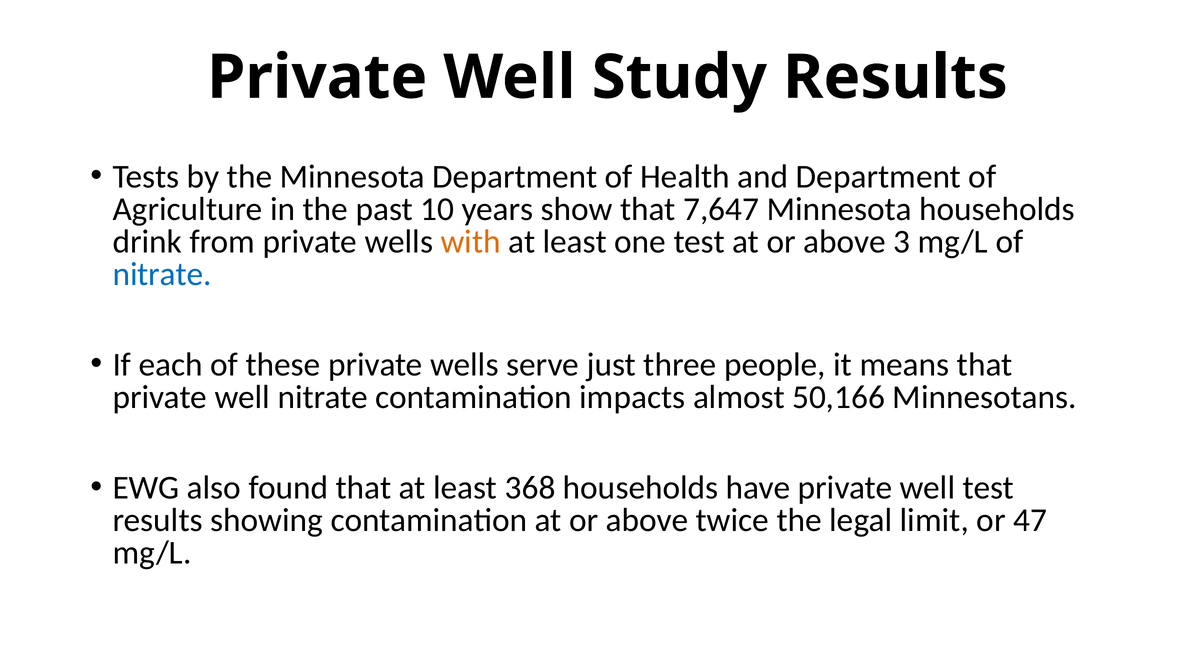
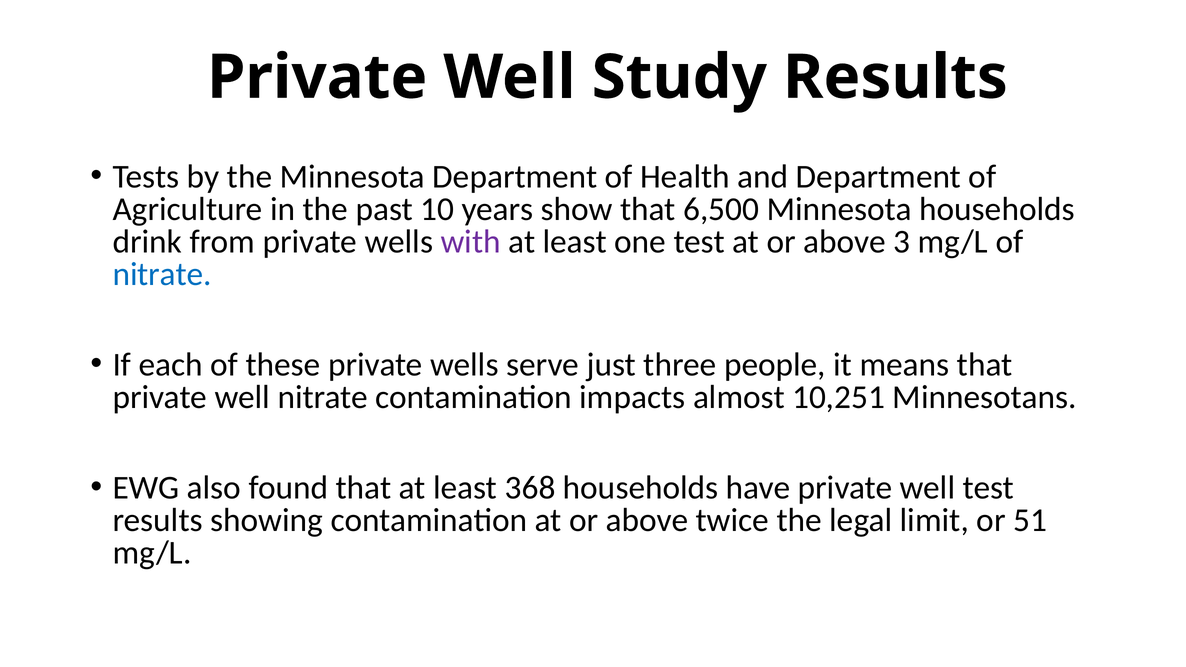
7,647: 7,647 -> 6,500
with colour: orange -> purple
50,166: 50,166 -> 10,251
47: 47 -> 51
